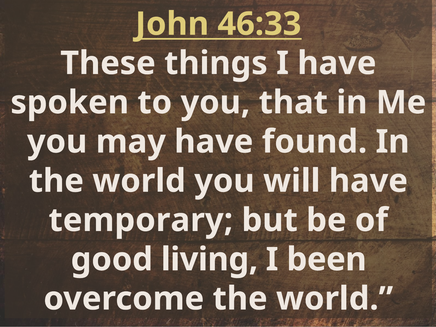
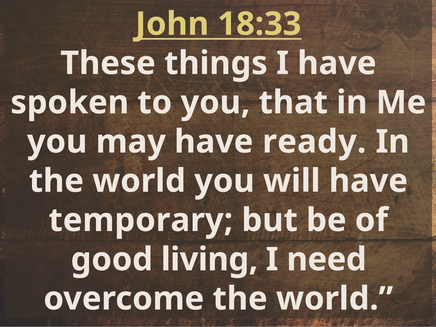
46:33: 46:33 -> 18:33
found: found -> ready
been: been -> need
